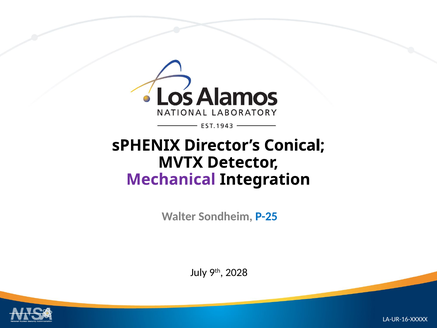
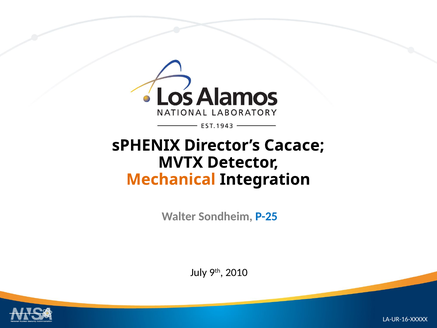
Conical: Conical -> Cacace
Mechanical colour: purple -> orange
2028: 2028 -> 2010
